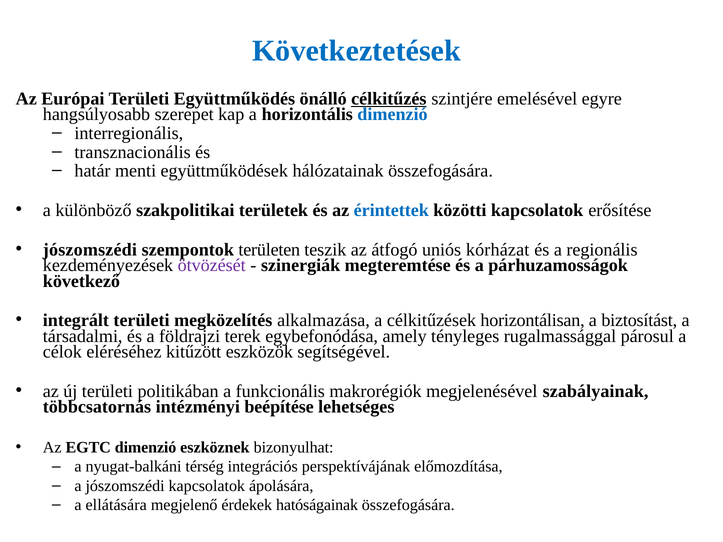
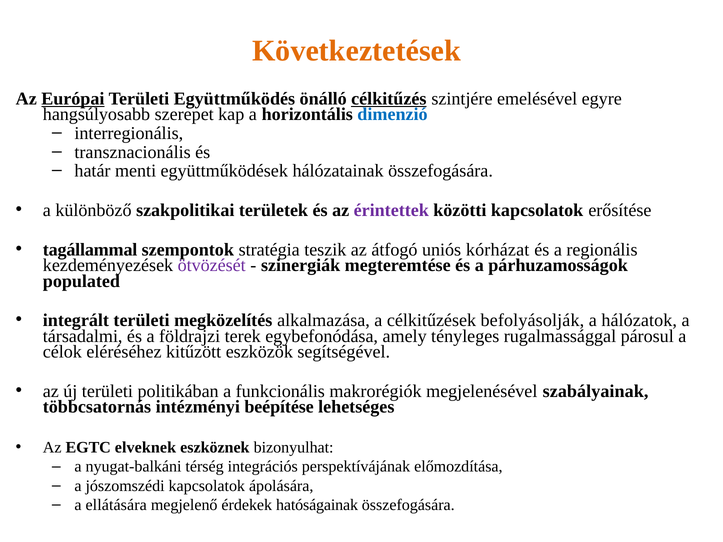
Következtetések colour: blue -> orange
Európai underline: none -> present
érintettek colour: blue -> purple
jószomszédi at (90, 250): jószomszédi -> tagállammal
területen: területen -> stratégia
következő: következő -> populated
horizontálisan: horizontálisan -> befolyásolják
biztosítást: biztosítást -> hálózatok
EGTC dimenzió: dimenzió -> elveknek
